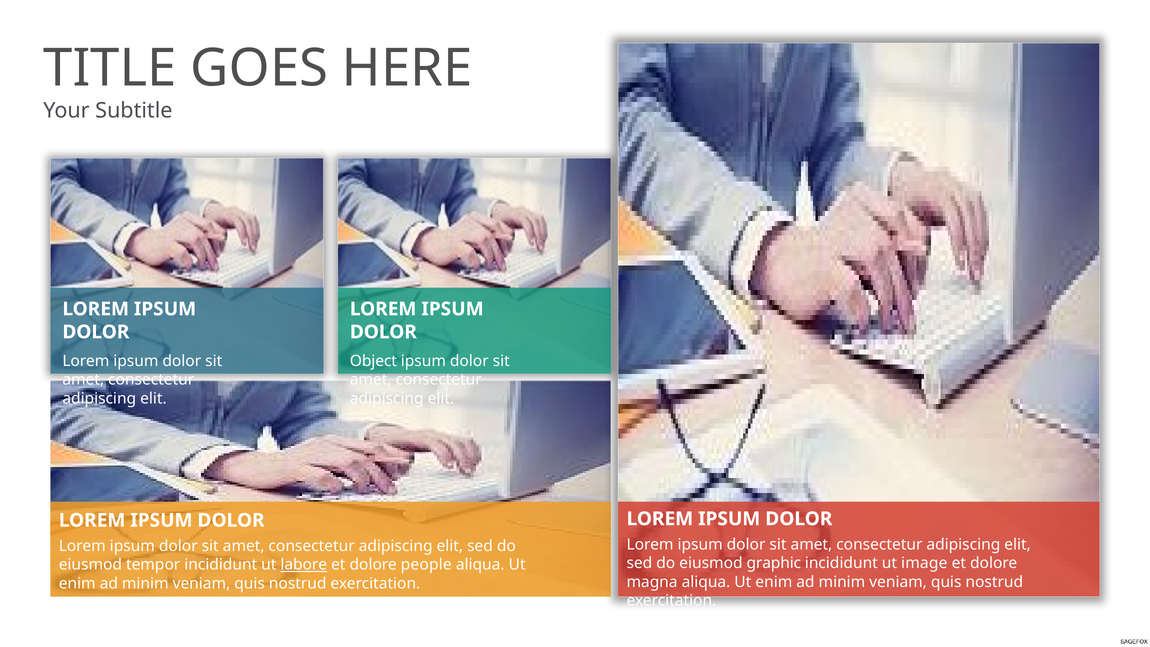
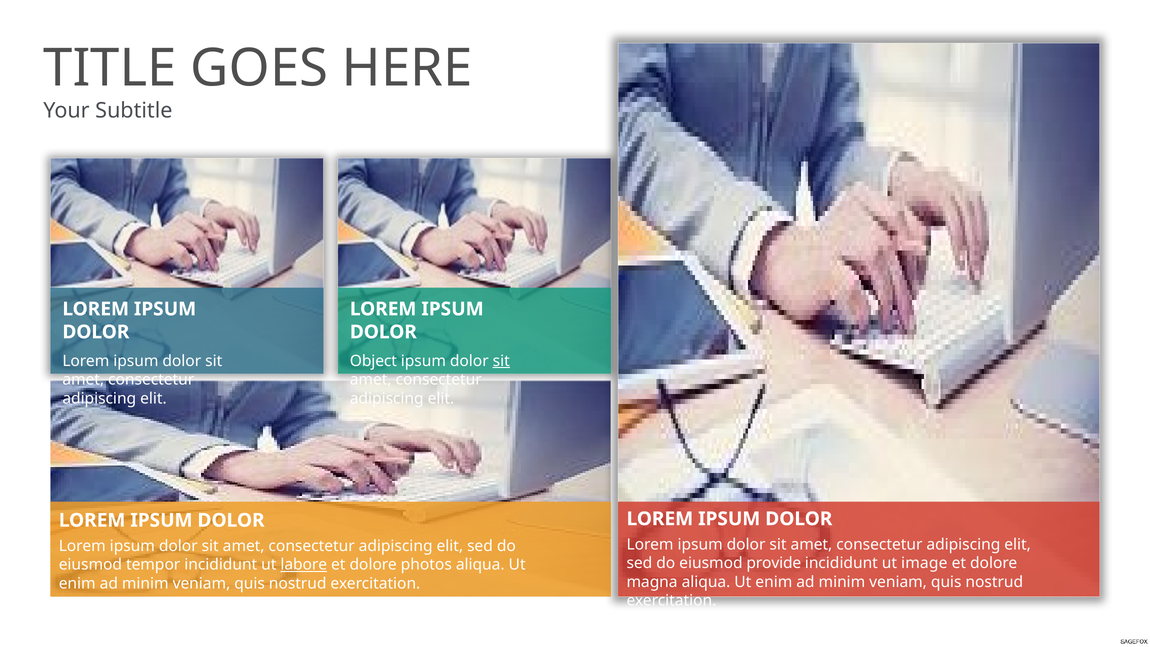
sit at (501, 361) underline: none -> present
graphic: graphic -> provide
people: people -> photos
